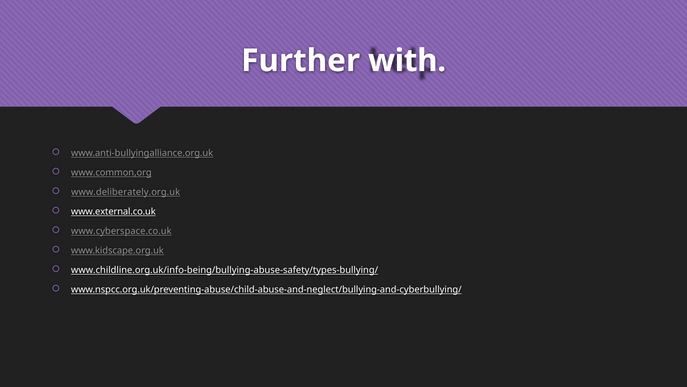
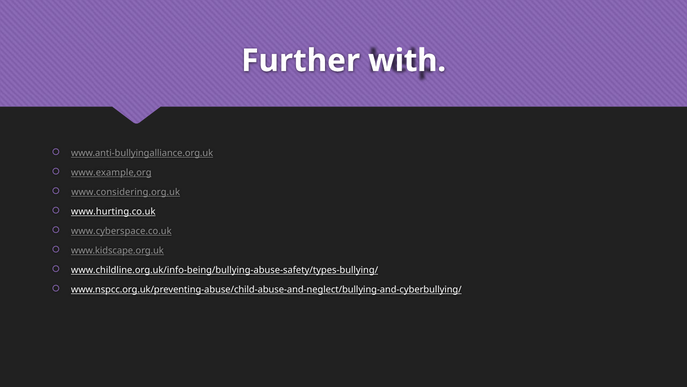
www.common,org: www.common,org -> www.example,org
www.deliberately.org.uk: www.deliberately.org.uk -> www.considering.org.uk
www.external.co.uk: www.external.co.uk -> www.hurting.co.uk
